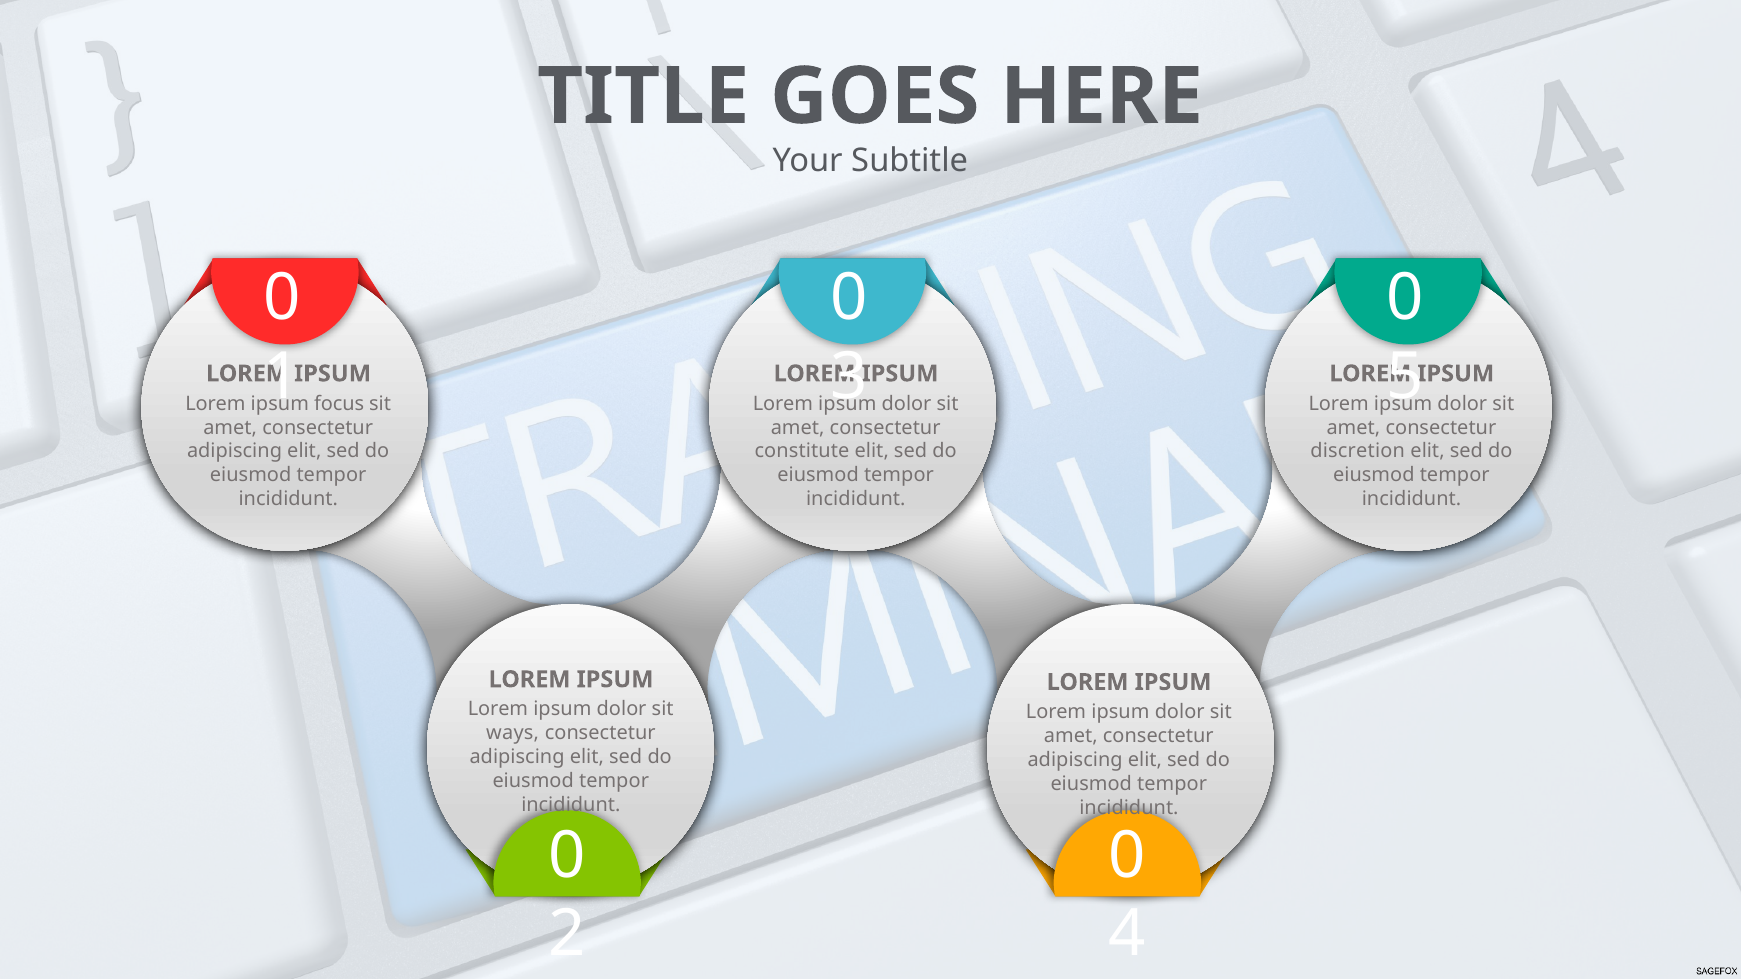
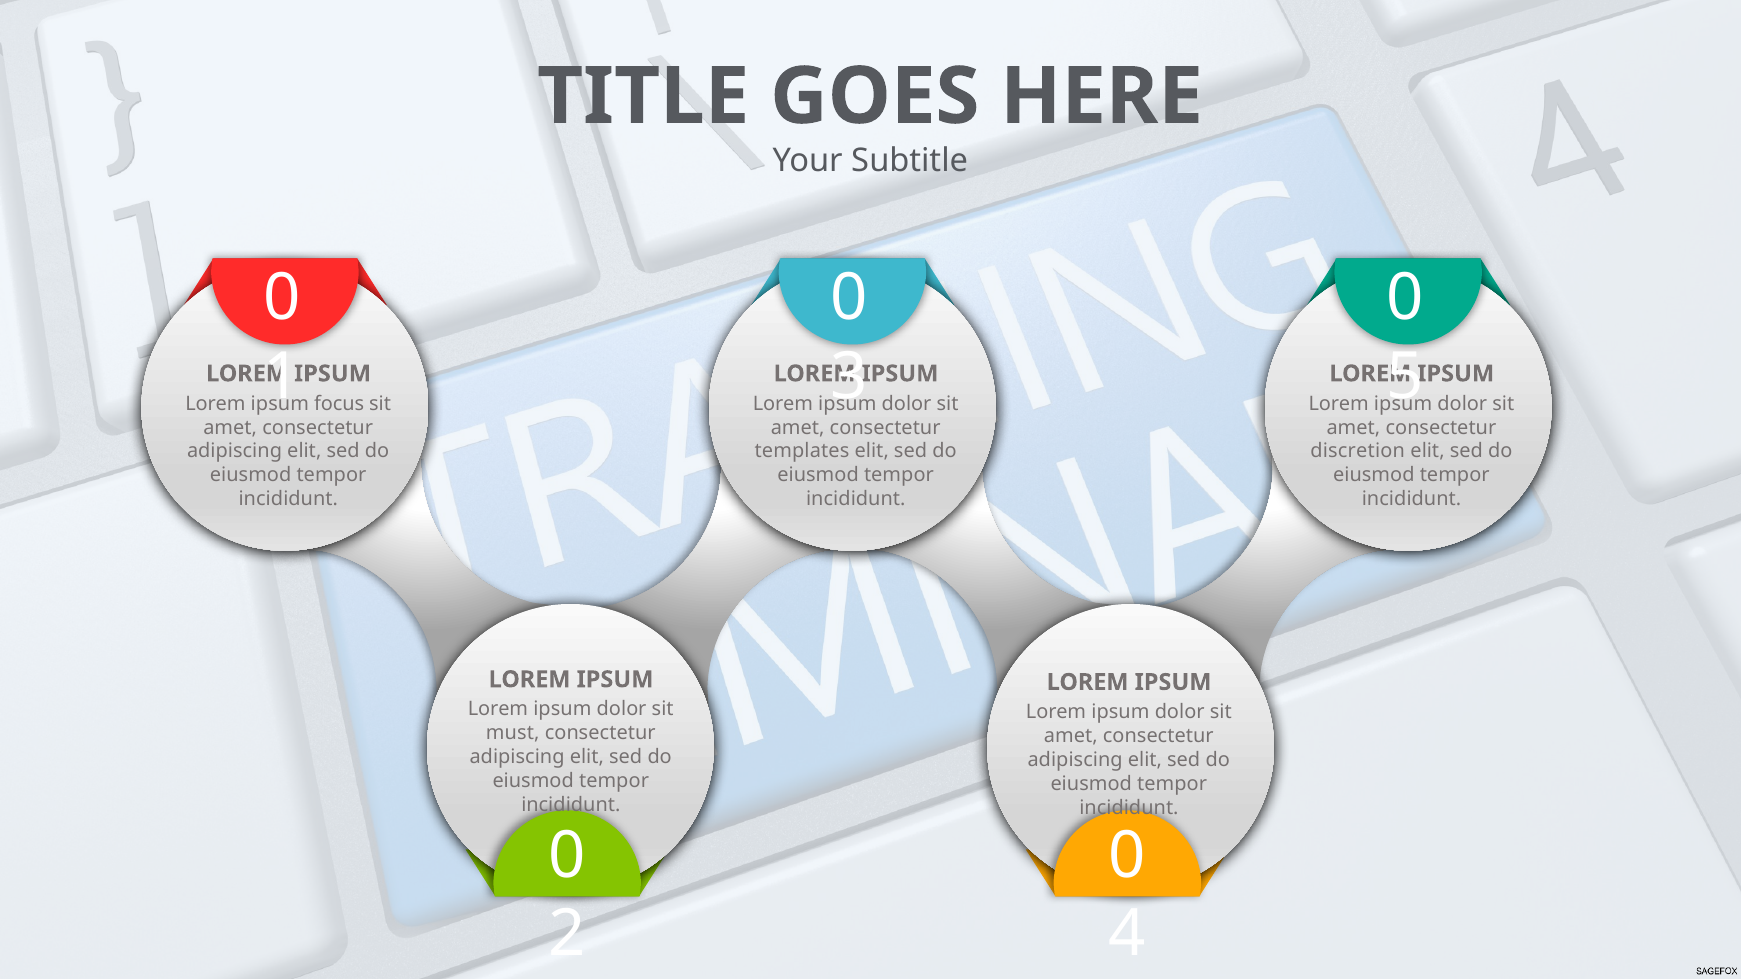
constitute: constitute -> templates
ways: ways -> must
